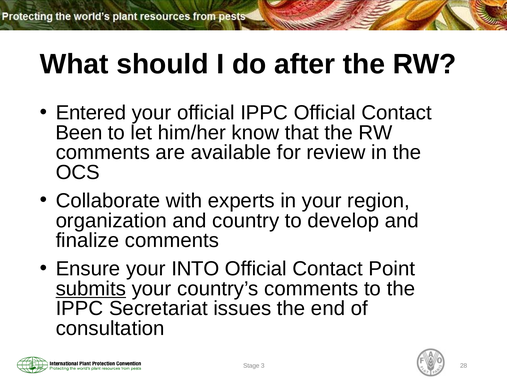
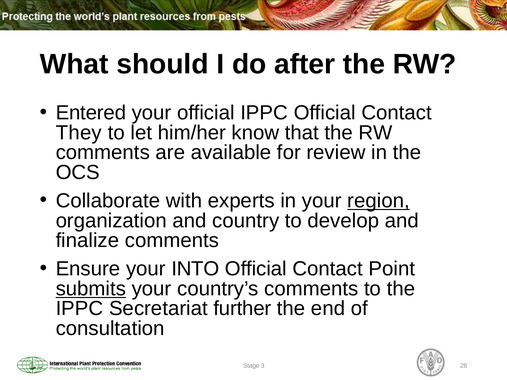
Been: Been -> They
region underline: none -> present
issues: issues -> further
